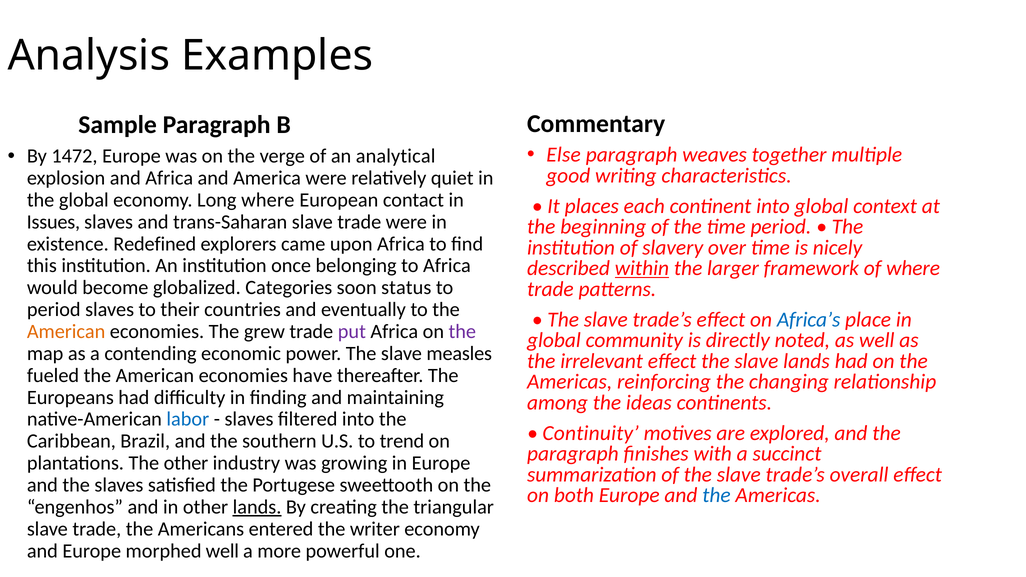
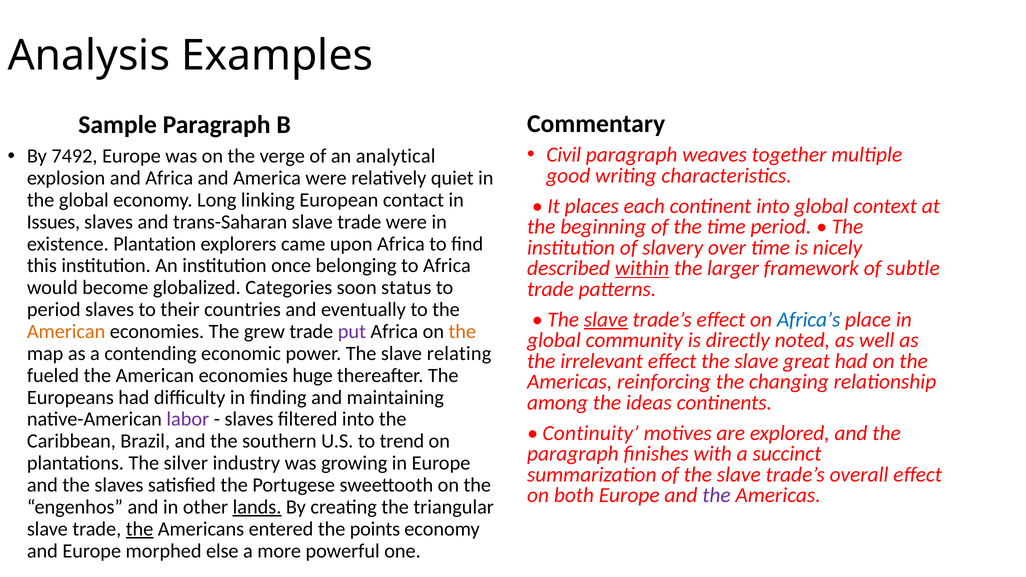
Else: Else -> Civil
1472: 1472 -> 7492
Long where: where -> linking
Redefined: Redefined -> Plantation
of where: where -> subtle
slave at (606, 320) underline: none -> present
the at (462, 332) colour: purple -> orange
measles: measles -> relating
slave lands: lands -> great
have: have -> huge
labor colour: blue -> purple
The other: other -> silver
the at (716, 495) colour: blue -> purple
the at (140, 529) underline: none -> present
writer: writer -> points
morphed well: well -> else
